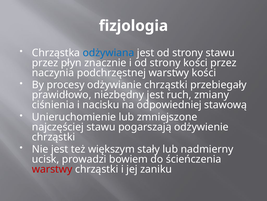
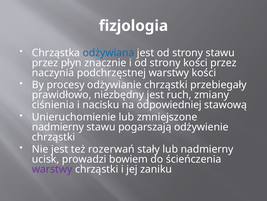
najczęściej at (58, 127): najczęściej -> nadmierny
większym: większym -> rozerwań
warstwy at (52, 169) colour: red -> purple
